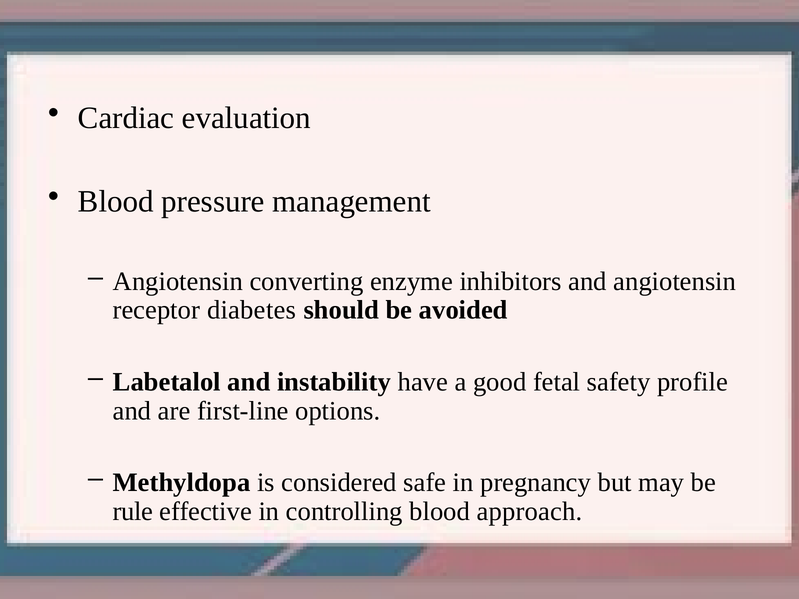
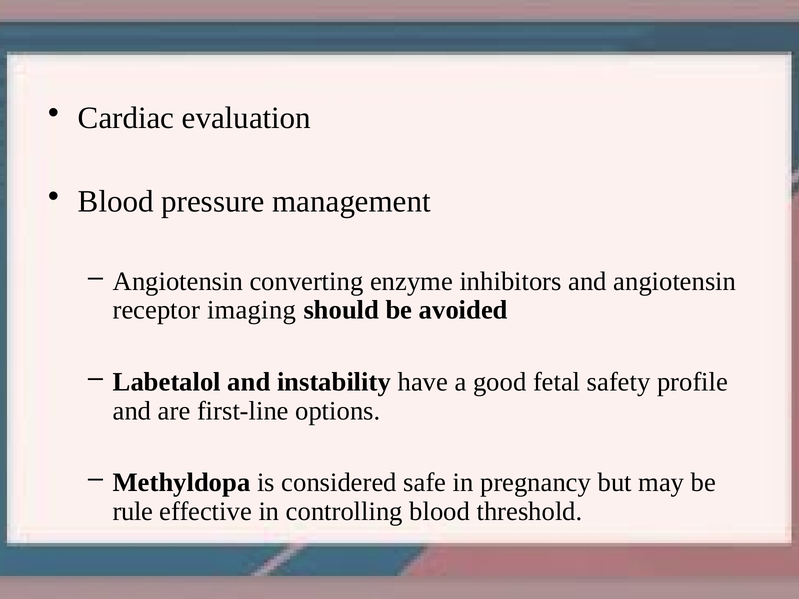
diabetes: diabetes -> imaging
approach: approach -> threshold
